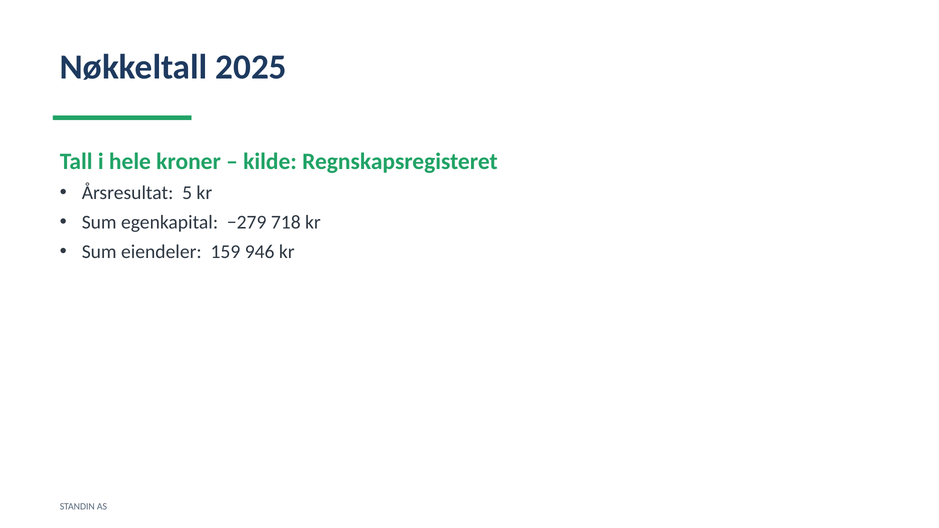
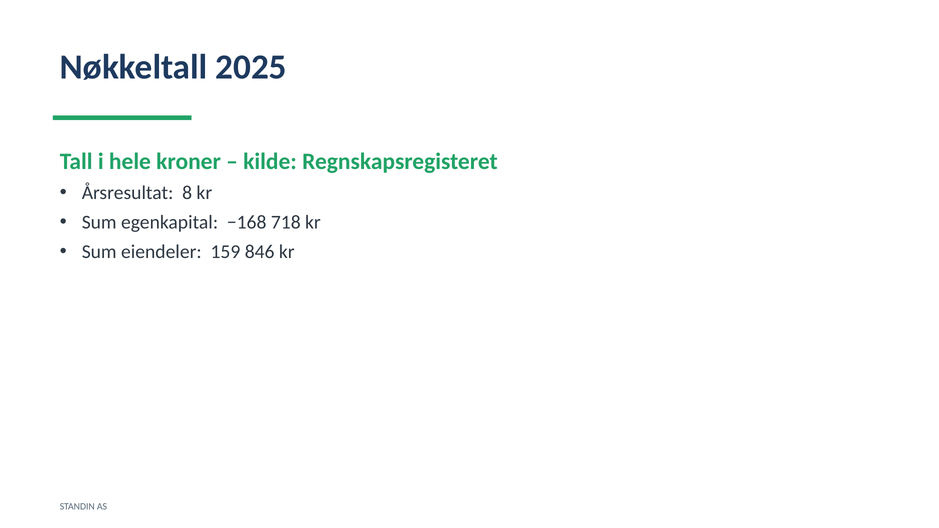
5: 5 -> 8
−279: −279 -> −168
946: 946 -> 846
